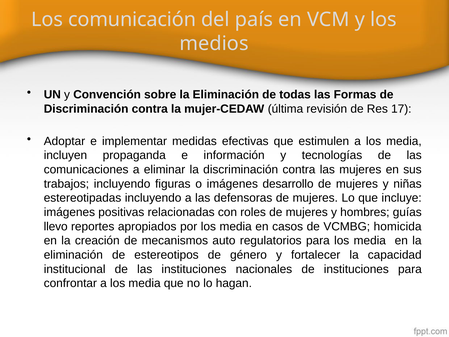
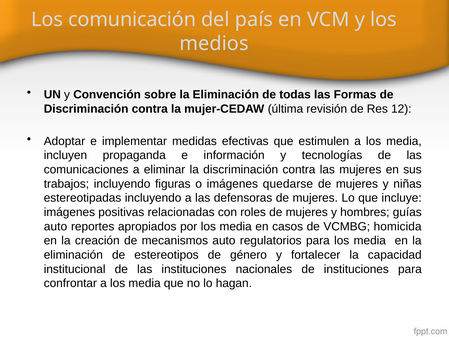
17: 17 -> 12
desarrollo: desarrollo -> quedarse
llevo at (56, 226): llevo -> auto
